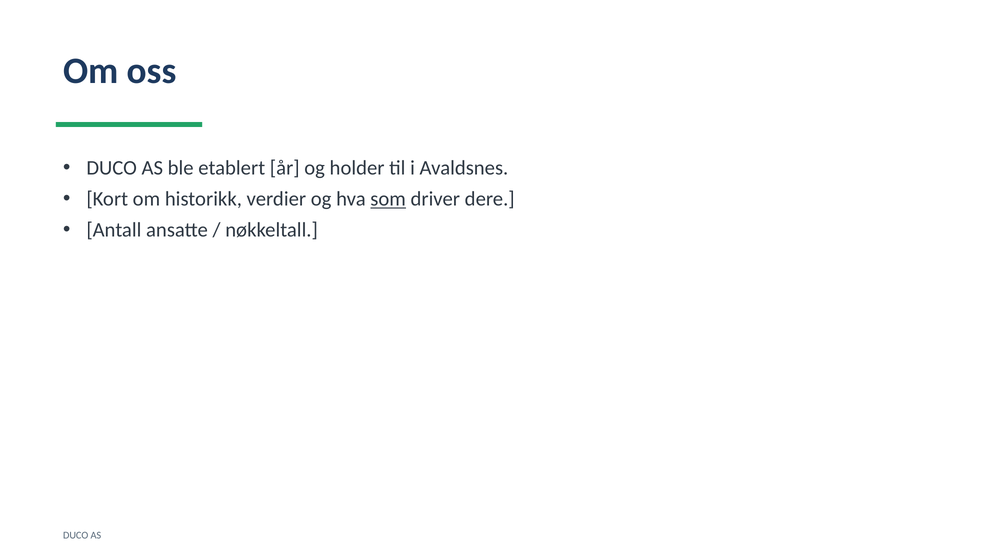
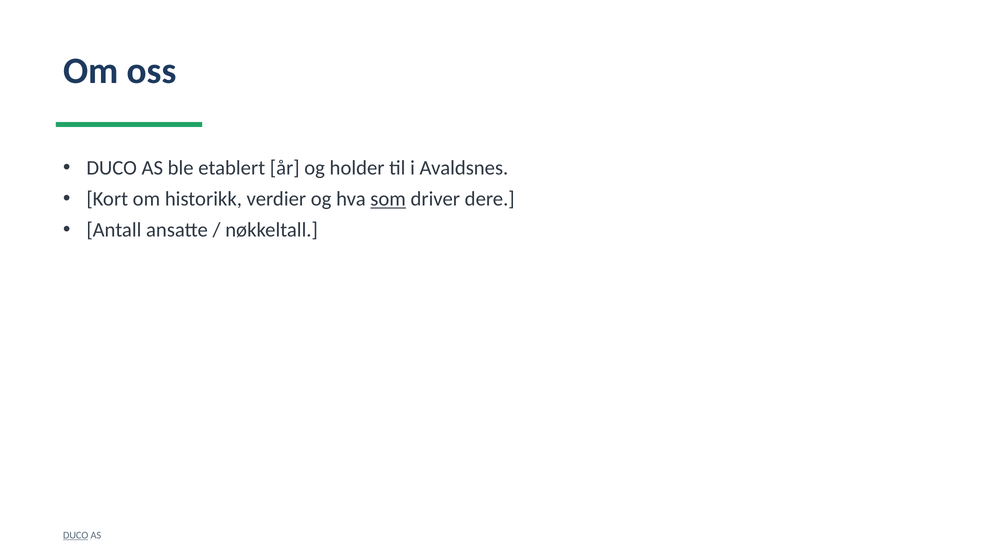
DUCO at (76, 535) underline: none -> present
